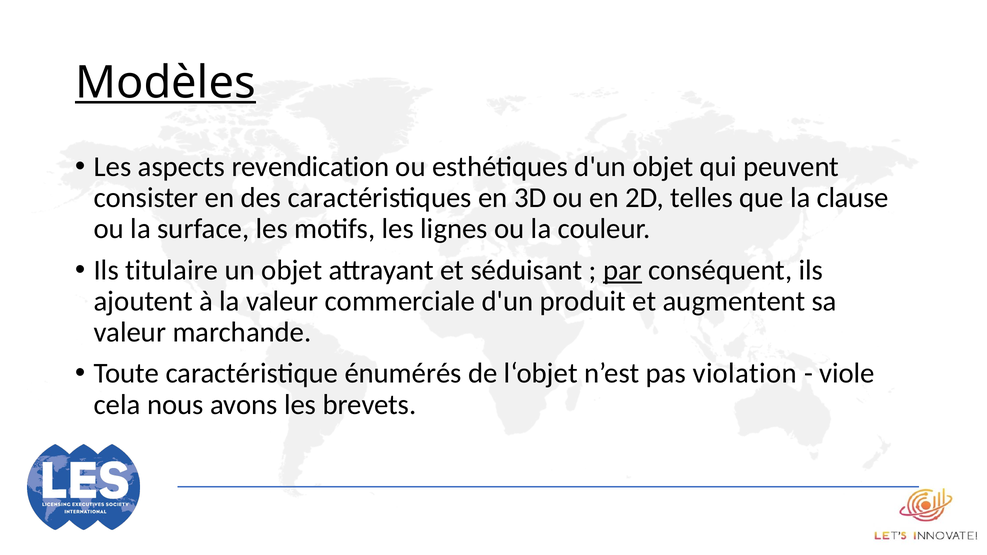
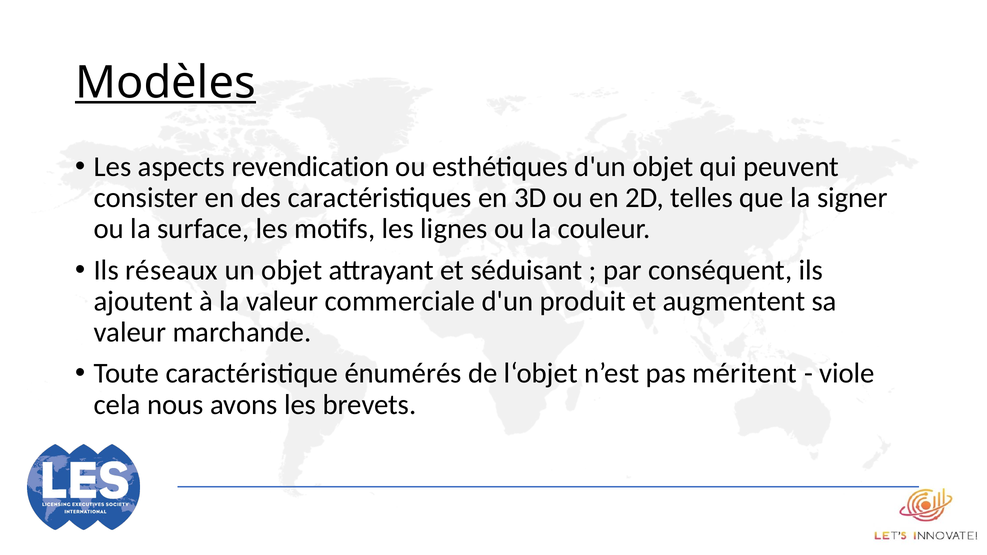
clause: clause -> signer
titulaire: titulaire -> réseaux
par underline: present -> none
violation: violation -> méritent
